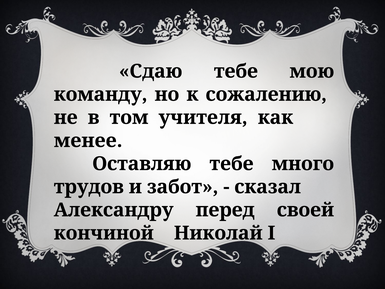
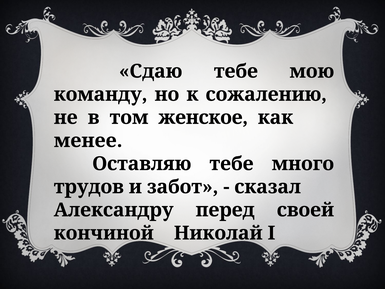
учителя: учителя -> женское
